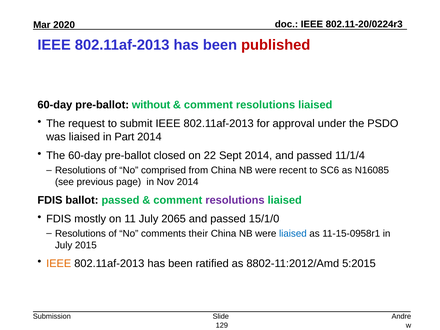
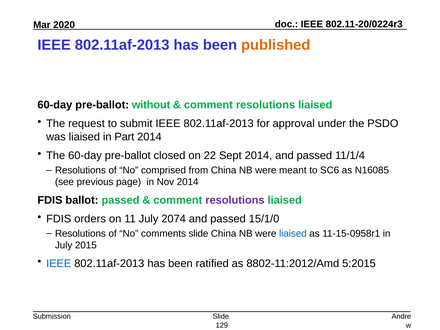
published colour: red -> orange
recent: recent -> meant
mostly: mostly -> orders
2065: 2065 -> 2074
comments their: their -> slide
IEEE at (59, 263) colour: orange -> blue
